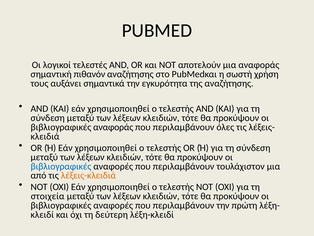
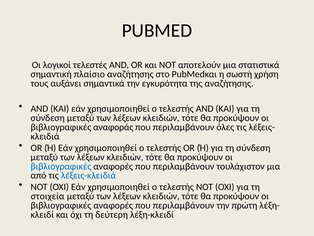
μια αναφοράς: αναφοράς -> στατιστικά
πιθανόν: πιθανόν -> πλαίσιο
λέξεις-κλειδιά colour: orange -> blue
